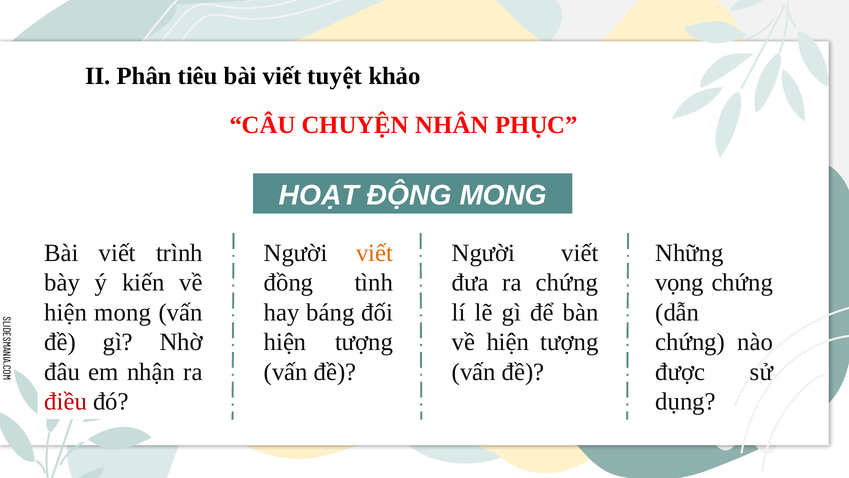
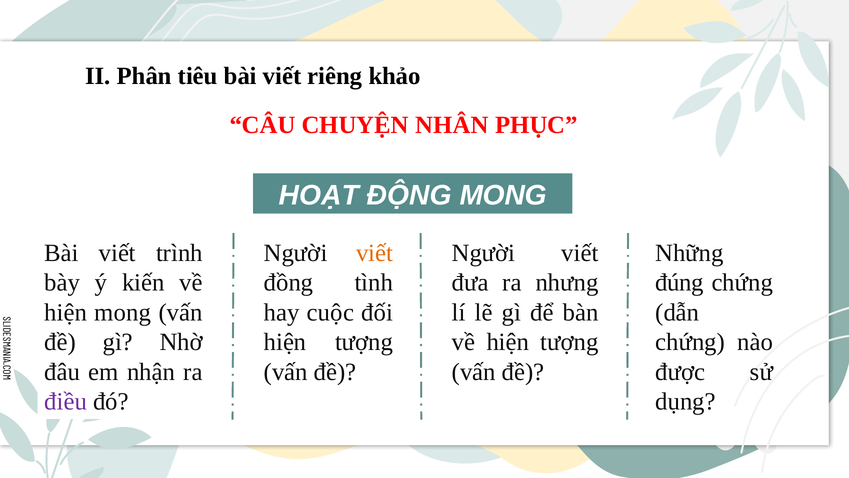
tuyệt: tuyệt -> riêng
ra chứng: chứng -> nhưng
vọng: vọng -> đúng
báng: báng -> cuộc
điều colour: red -> purple
